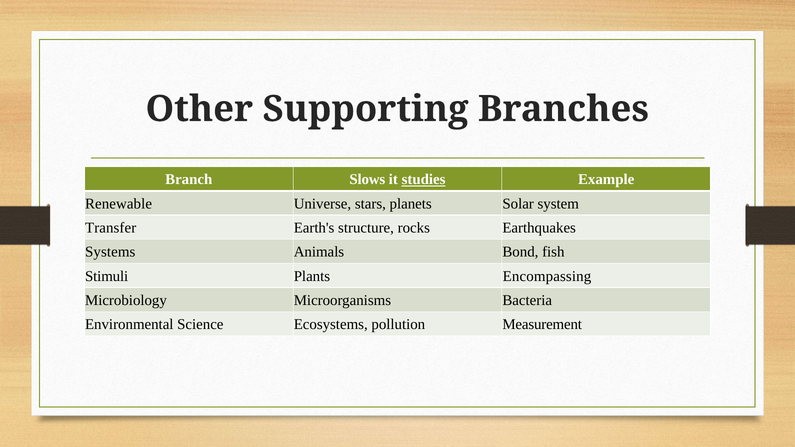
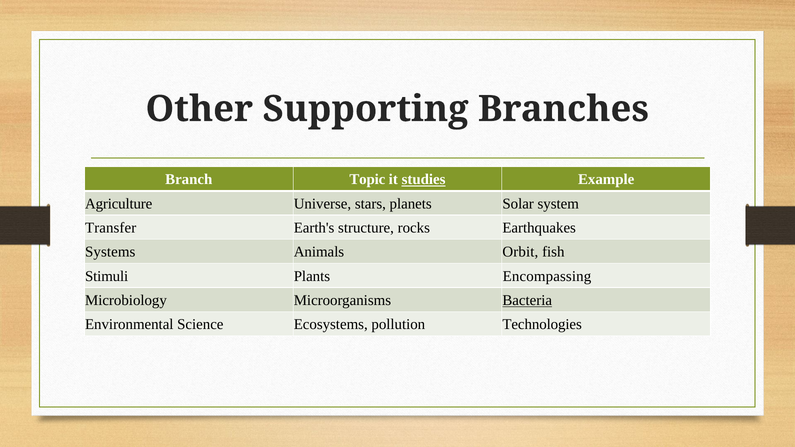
Slows: Slows -> Topic
Renewable: Renewable -> Agriculture
Bond: Bond -> Orbit
Bacteria underline: none -> present
Measurement: Measurement -> Technologies
